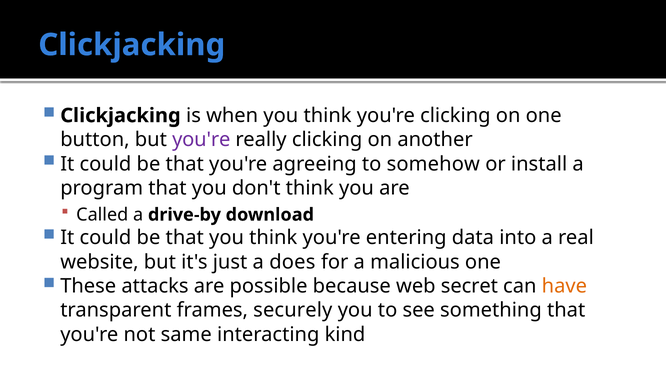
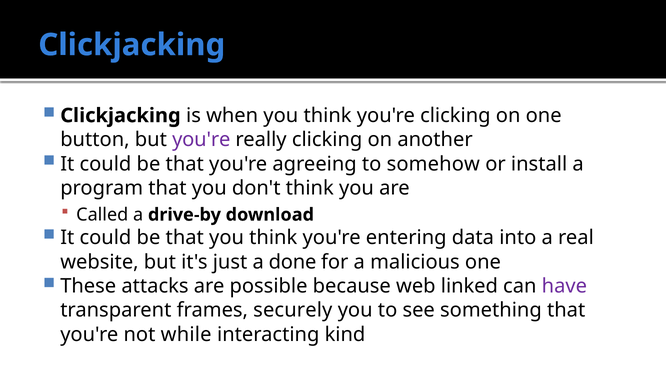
does: does -> done
secret: secret -> linked
have colour: orange -> purple
same: same -> while
